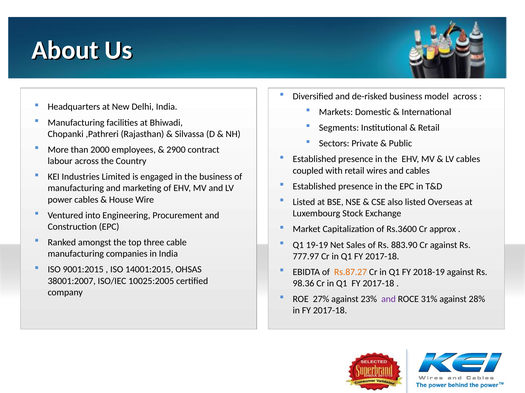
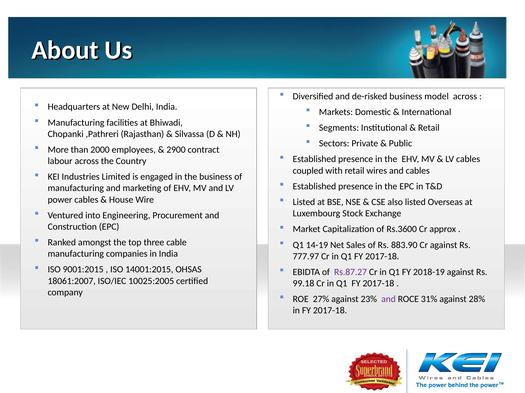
19-19: 19-19 -> 14-19
Rs.87.27 colour: orange -> purple
38001:2007: 38001:2007 -> 18061:2007
98.36: 98.36 -> 99.18
